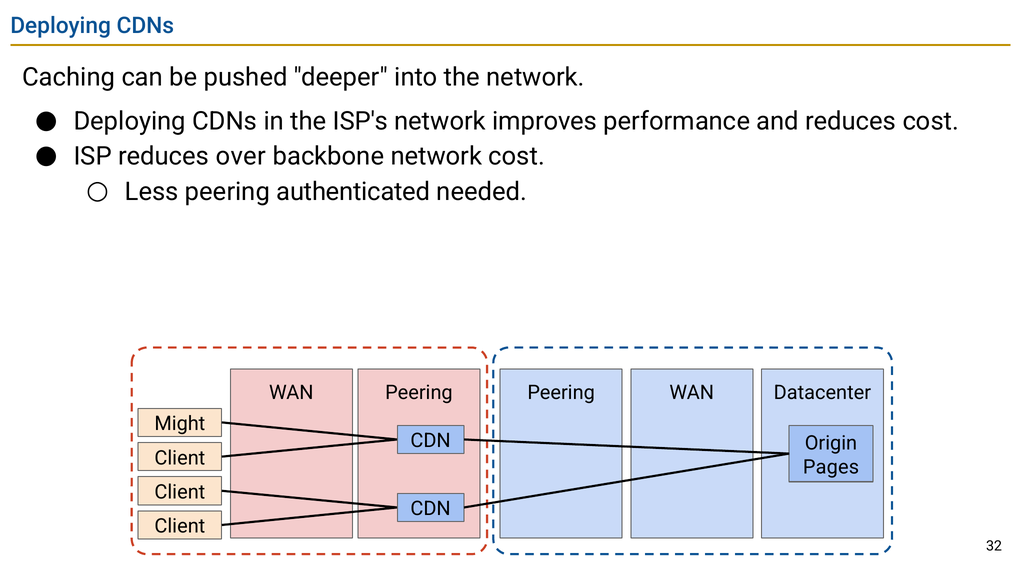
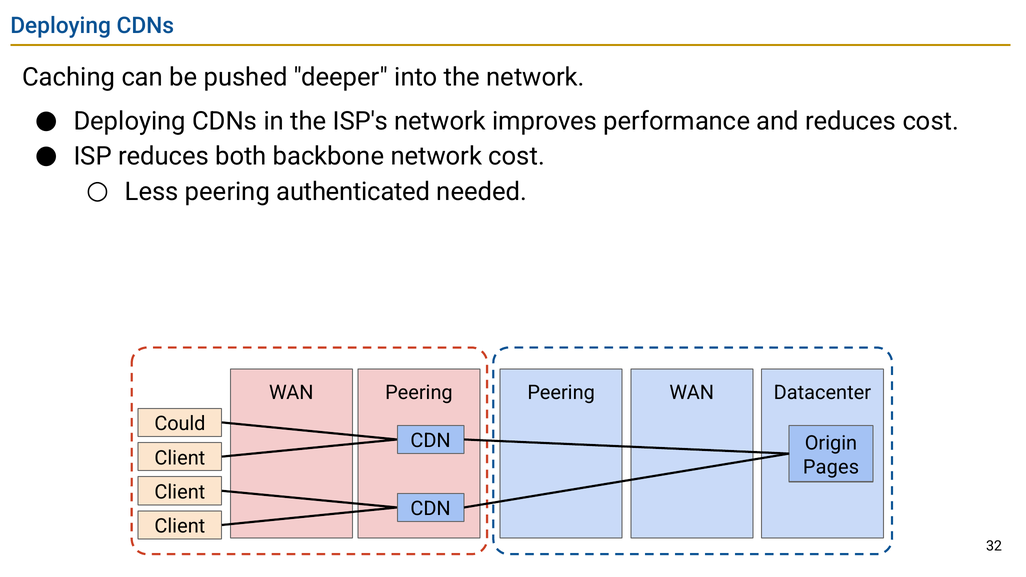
over: over -> both
Might: Might -> Could
